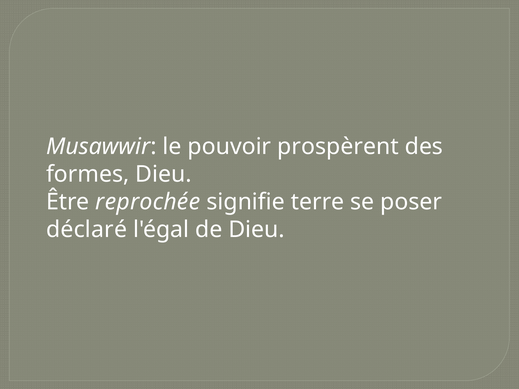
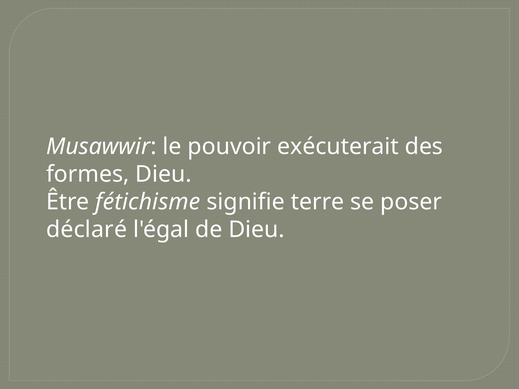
prospèrent: prospèrent -> exécuterait
reprochée: reprochée -> fétichisme
